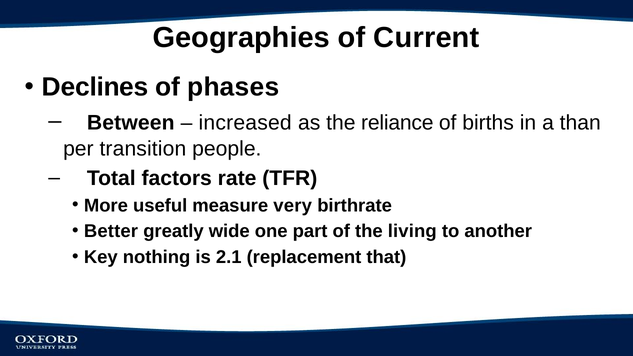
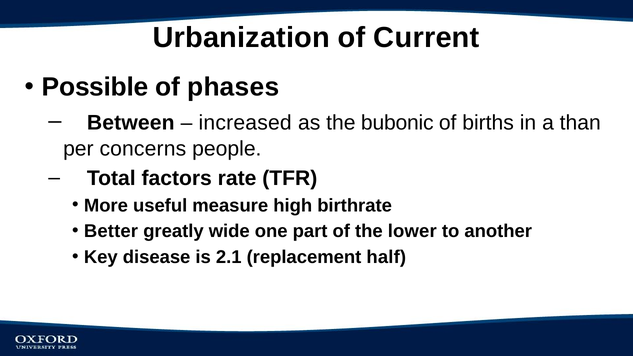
Geographies: Geographies -> Urbanization
Declines: Declines -> Possible
reliance: reliance -> bubonic
transition: transition -> concerns
very: very -> high
living: living -> lower
nothing: nothing -> disease
that: that -> half
